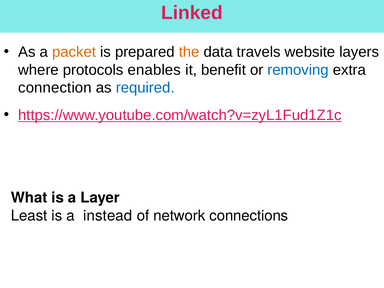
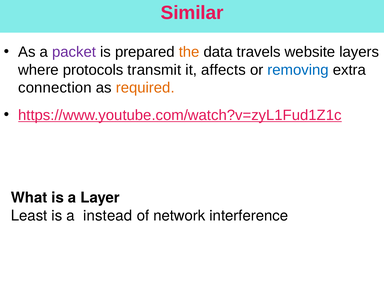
Linked: Linked -> Similar
packet colour: orange -> purple
enables: enables -> transmit
benefit: benefit -> affects
required colour: blue -> orange
connections: connections -> interference
